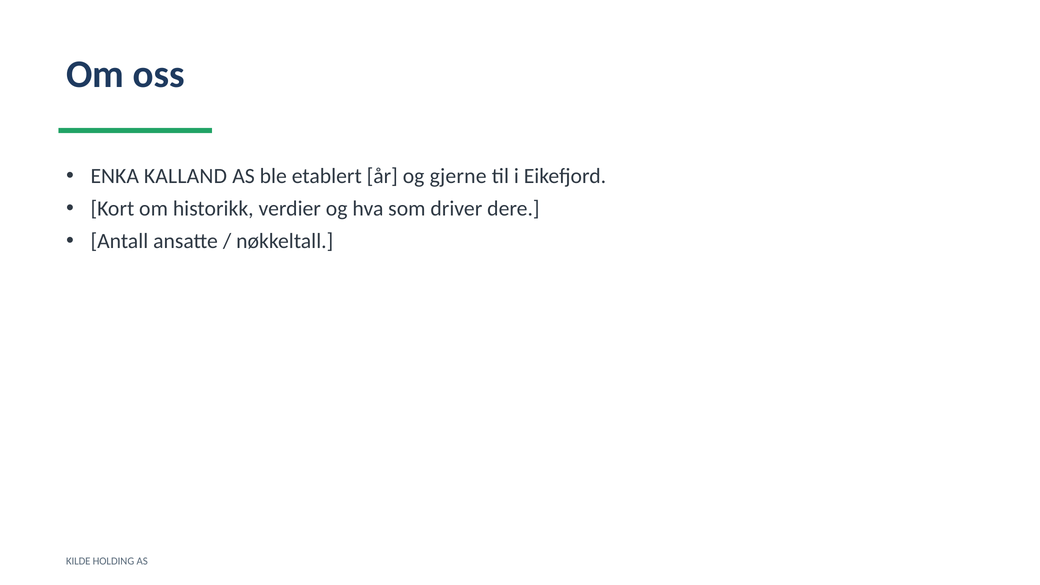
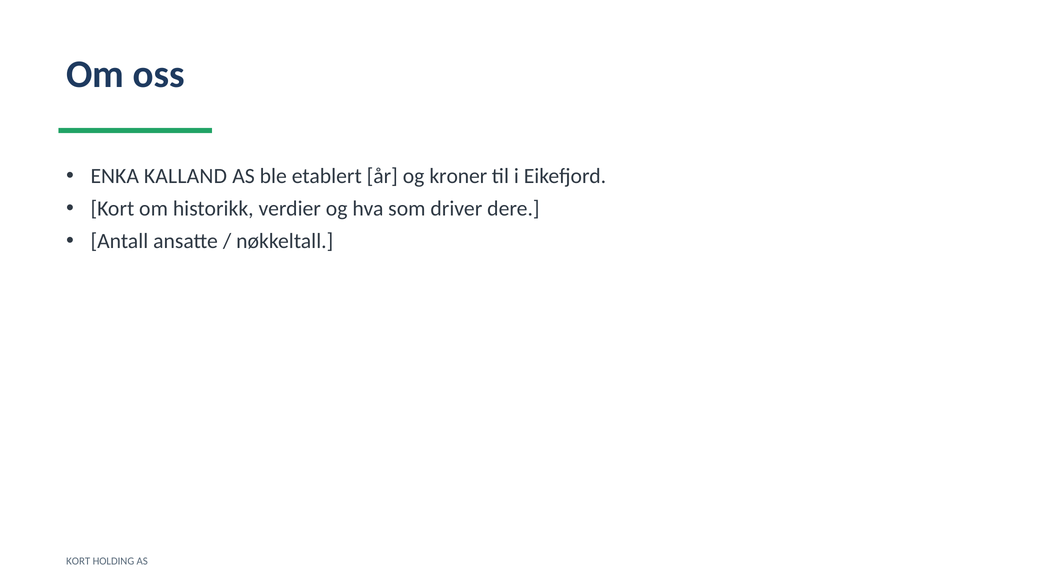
gjerne: gjerne -> kroner
KILDE at (78, 561): KILDE -> KORT
